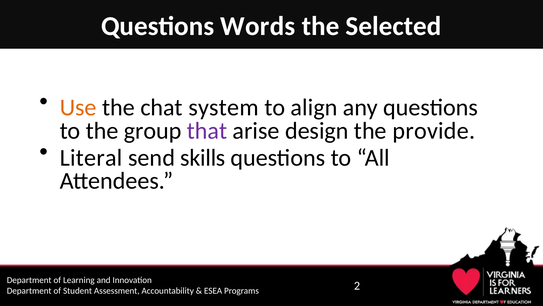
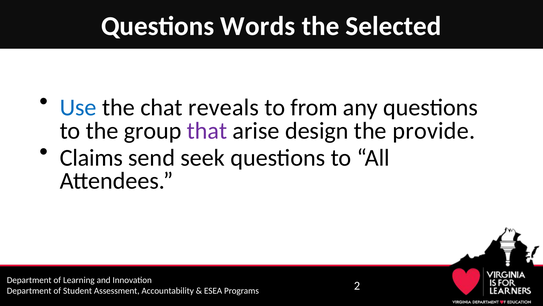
Use colour: orange -> blue
system: system -> reveals
align: align -> from
Literal: Literal -> Claims
skills: skills -> seek
